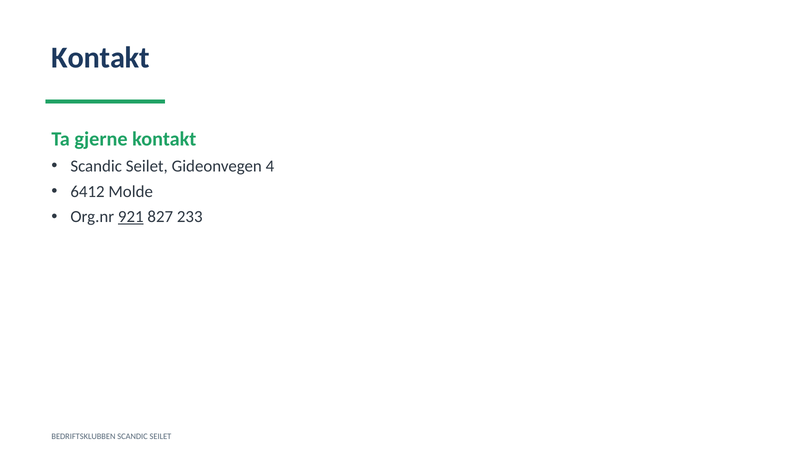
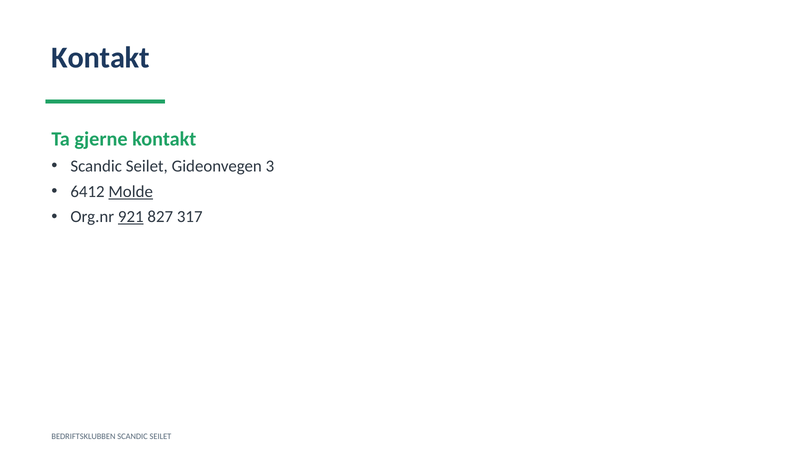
4: 4 -> 3
Molde underline: none -> present
233: 233 -> 317
